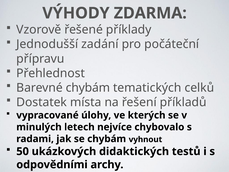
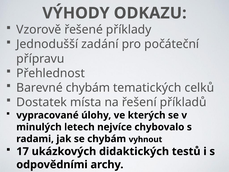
ZDARMA: ZDARMA -> ODKAZU
50: 50 -> 17
